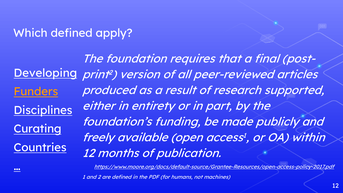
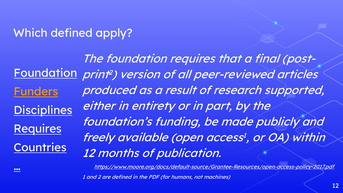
Developing at (45, 73): Developing -> Foundation
Curating at (38, 129): Curating -> Requires
